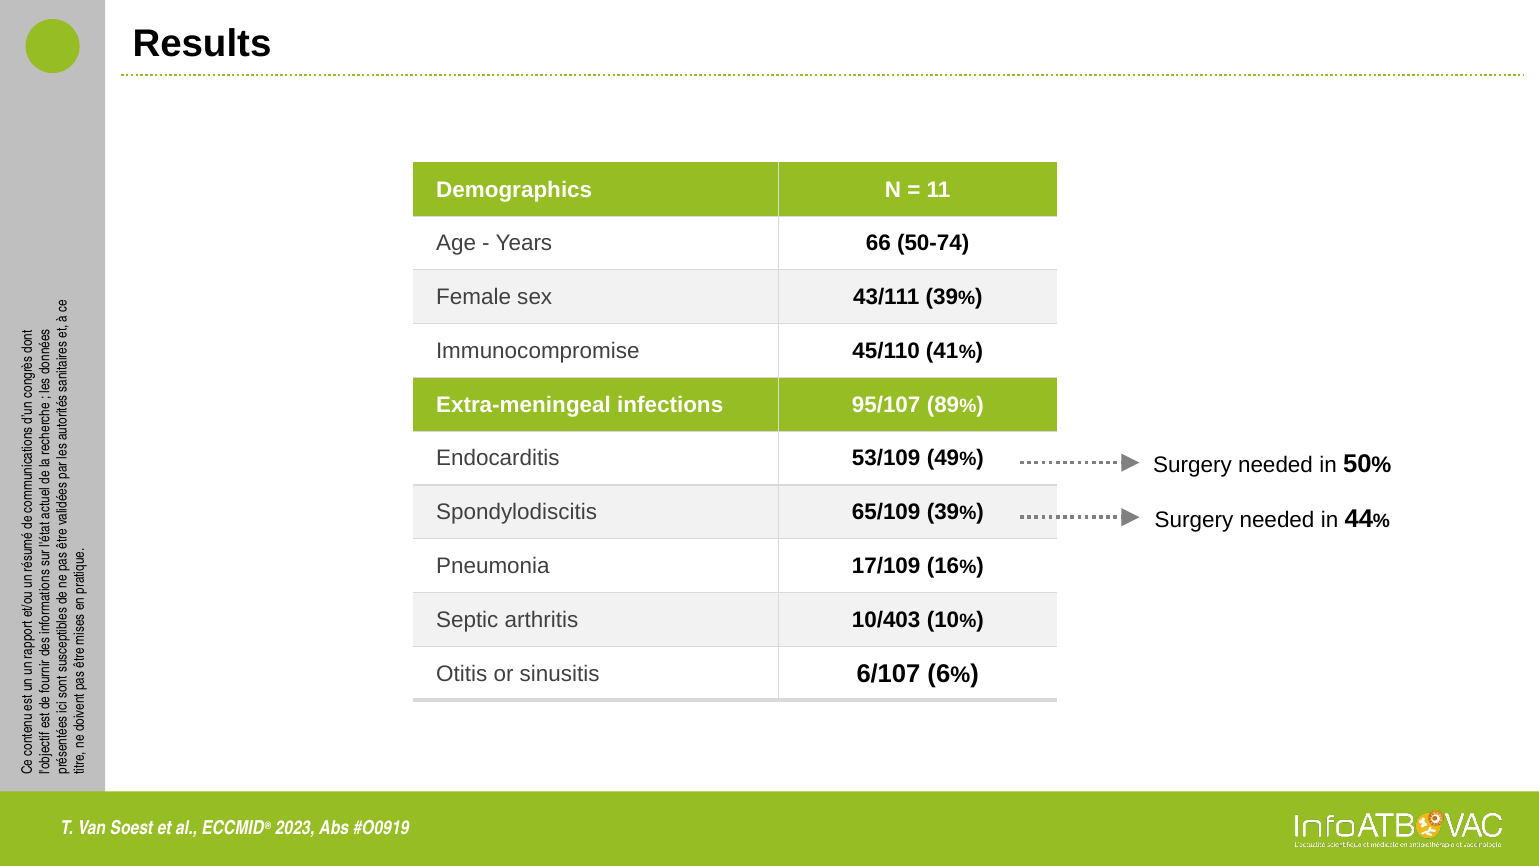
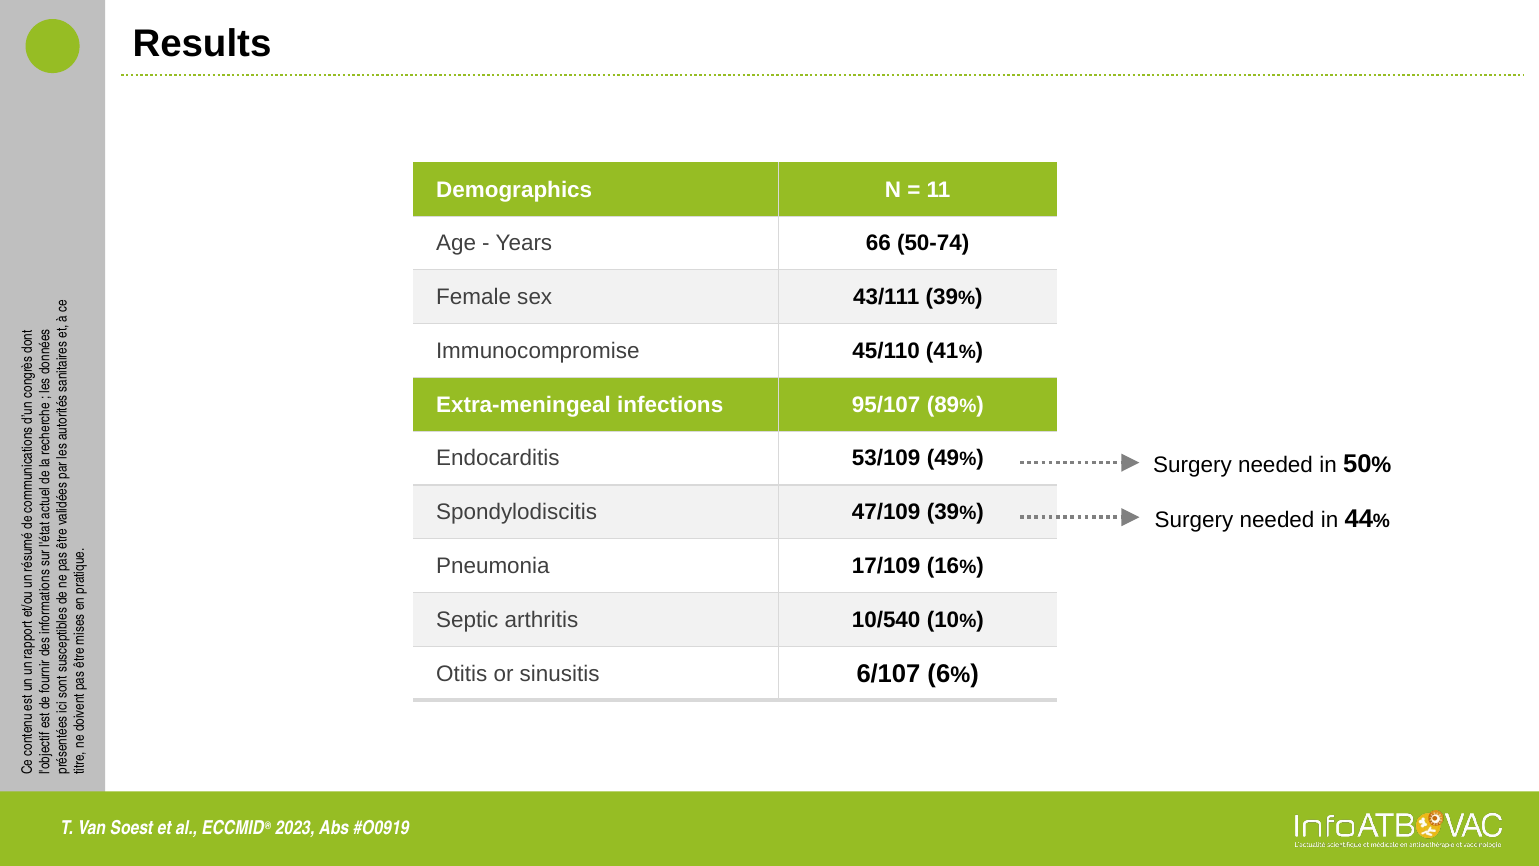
65/109: 65/109 -> 47/109
10/403: 10/403 -> 10/540
